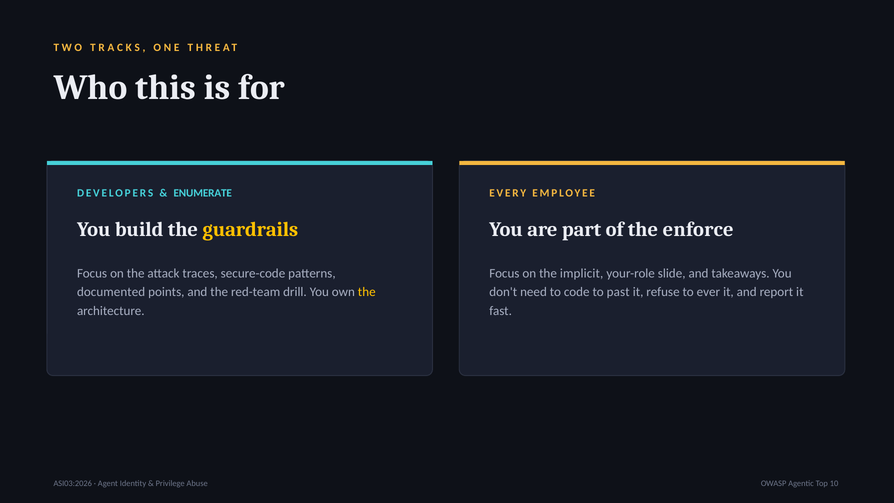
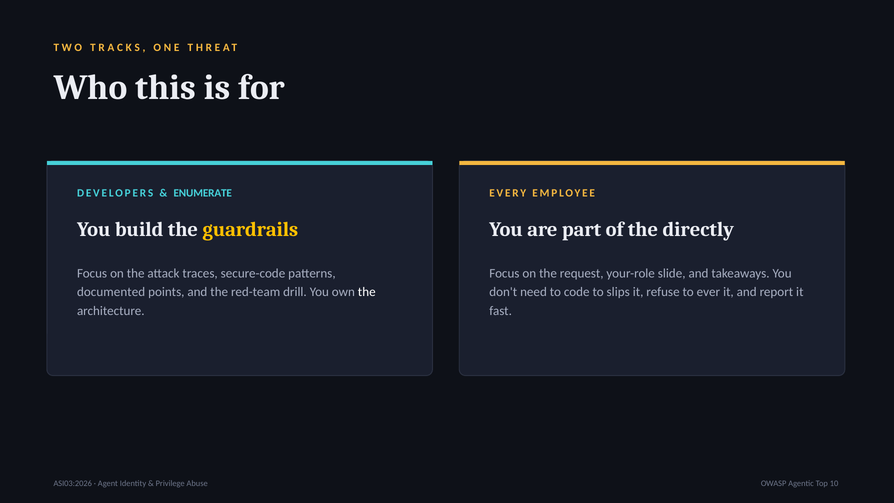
enforce: enforce -> directly
implicit: implicit -> request
the at (367, 292) colour: yellow -> white
past: past -> slips
